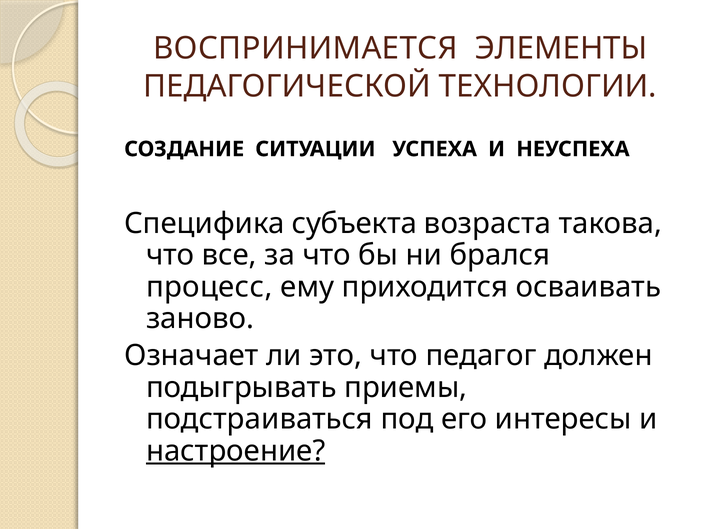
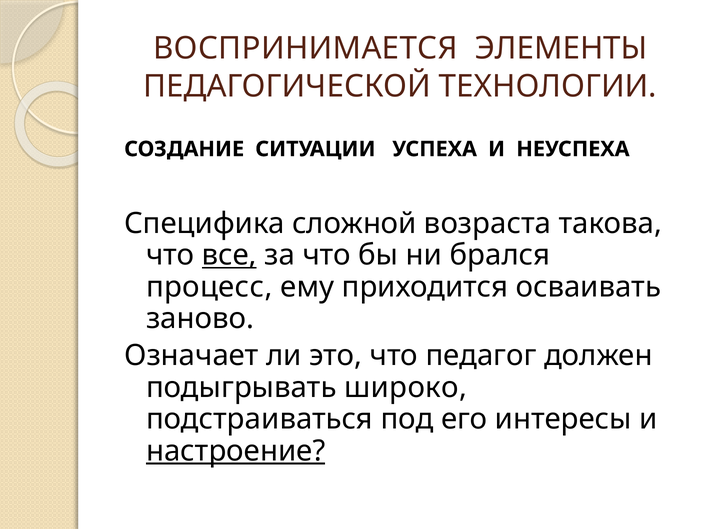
субъекта: субъекта -> сложной
все underline: none -> present
приемы: приемы -> широко
